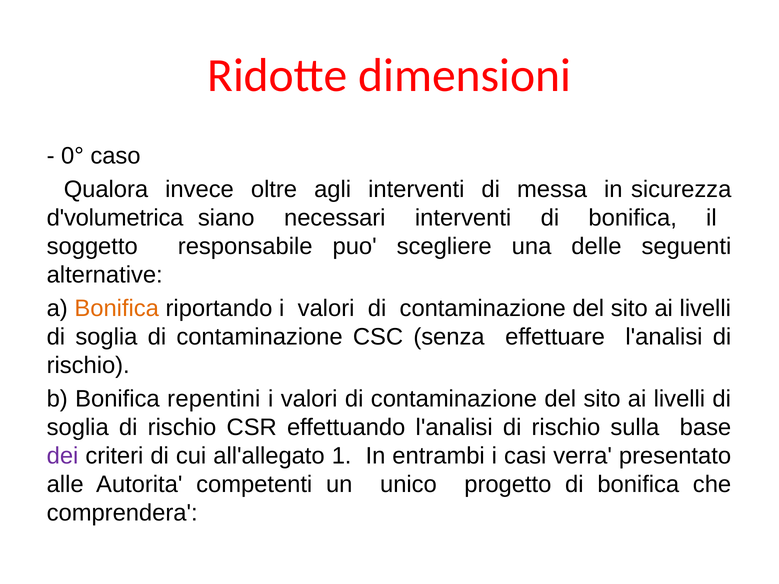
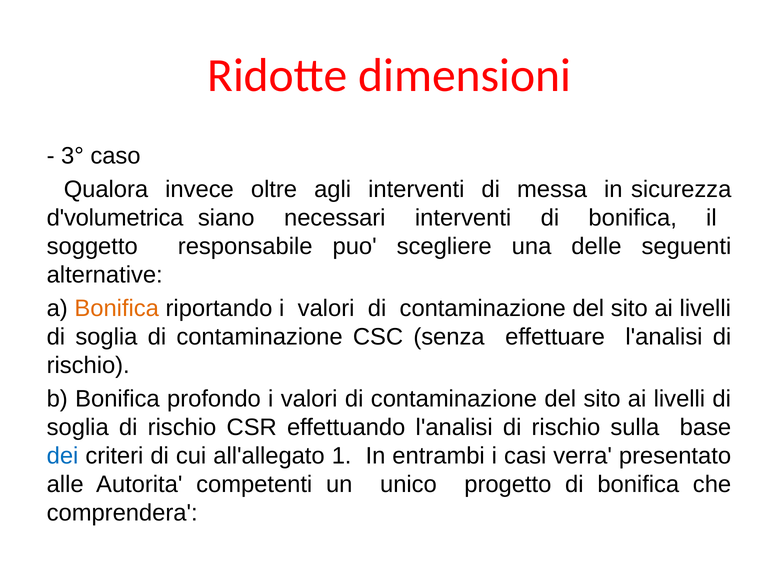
0°: 0° -> 3°
repentini: repentini -> profondo
dei colour: purple -> blue
